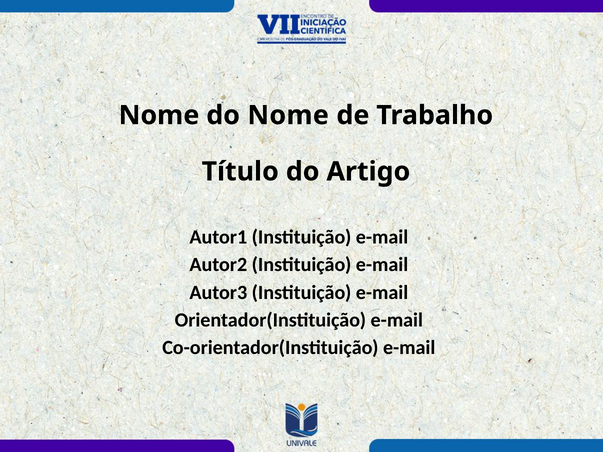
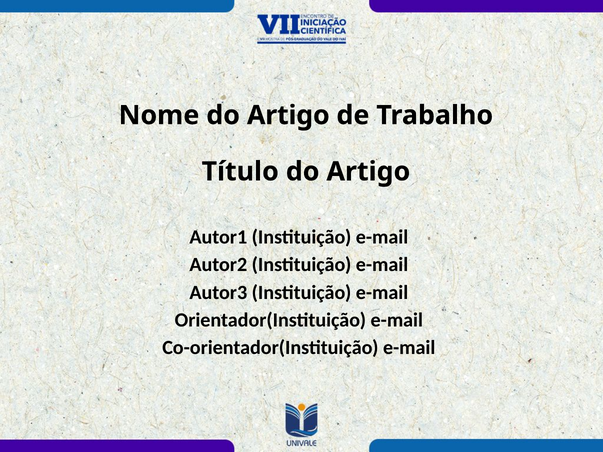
Nome do Nome: Nome -> Artigo
